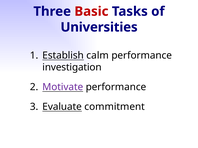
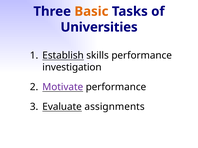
Basic colour: red -> orange
calm: calm -> skills
commitment: commitment -> assignments
